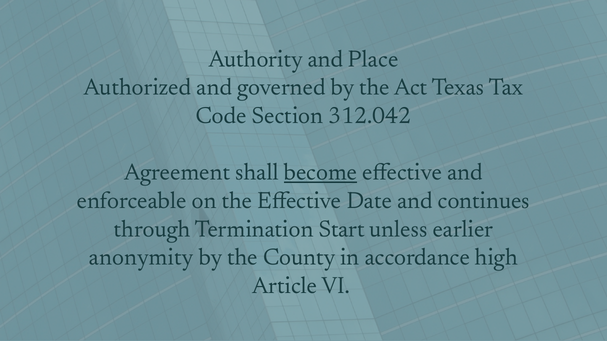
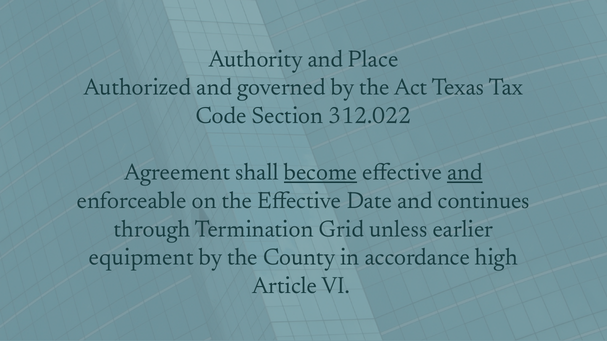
312.042: 312.042 -> 312.022
and at (465, 172) underline: none -> present
Start: Start -> Grid
anonymity: anonymity -> equipment
